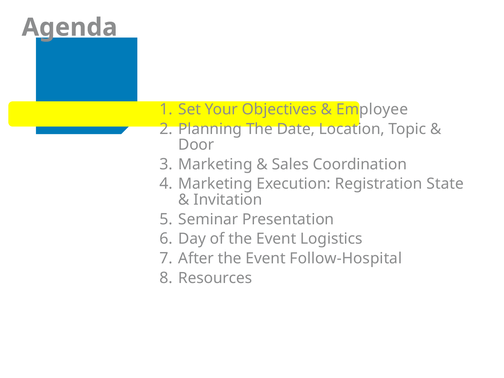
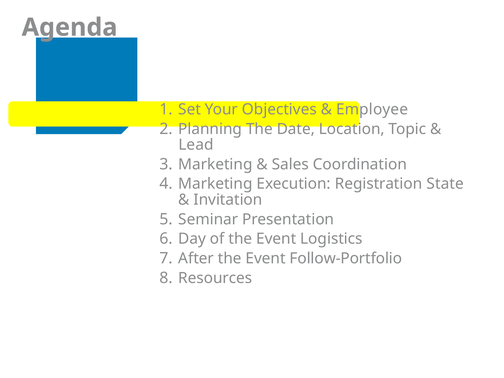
Door: Door -> Lead
Follow-Hospital: Follow-Hospital -> Follow-Portfolio
